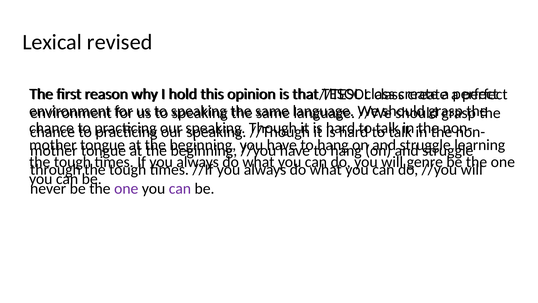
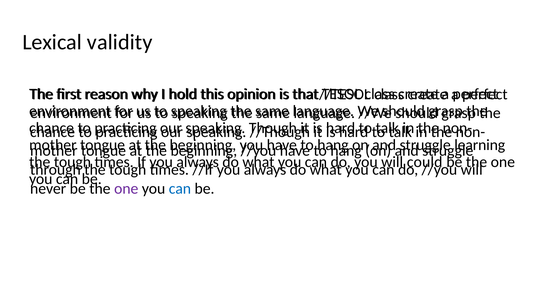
revised: revised -> validity
genre: genre -> could
can at (180, 188) colour: purple -> blue
